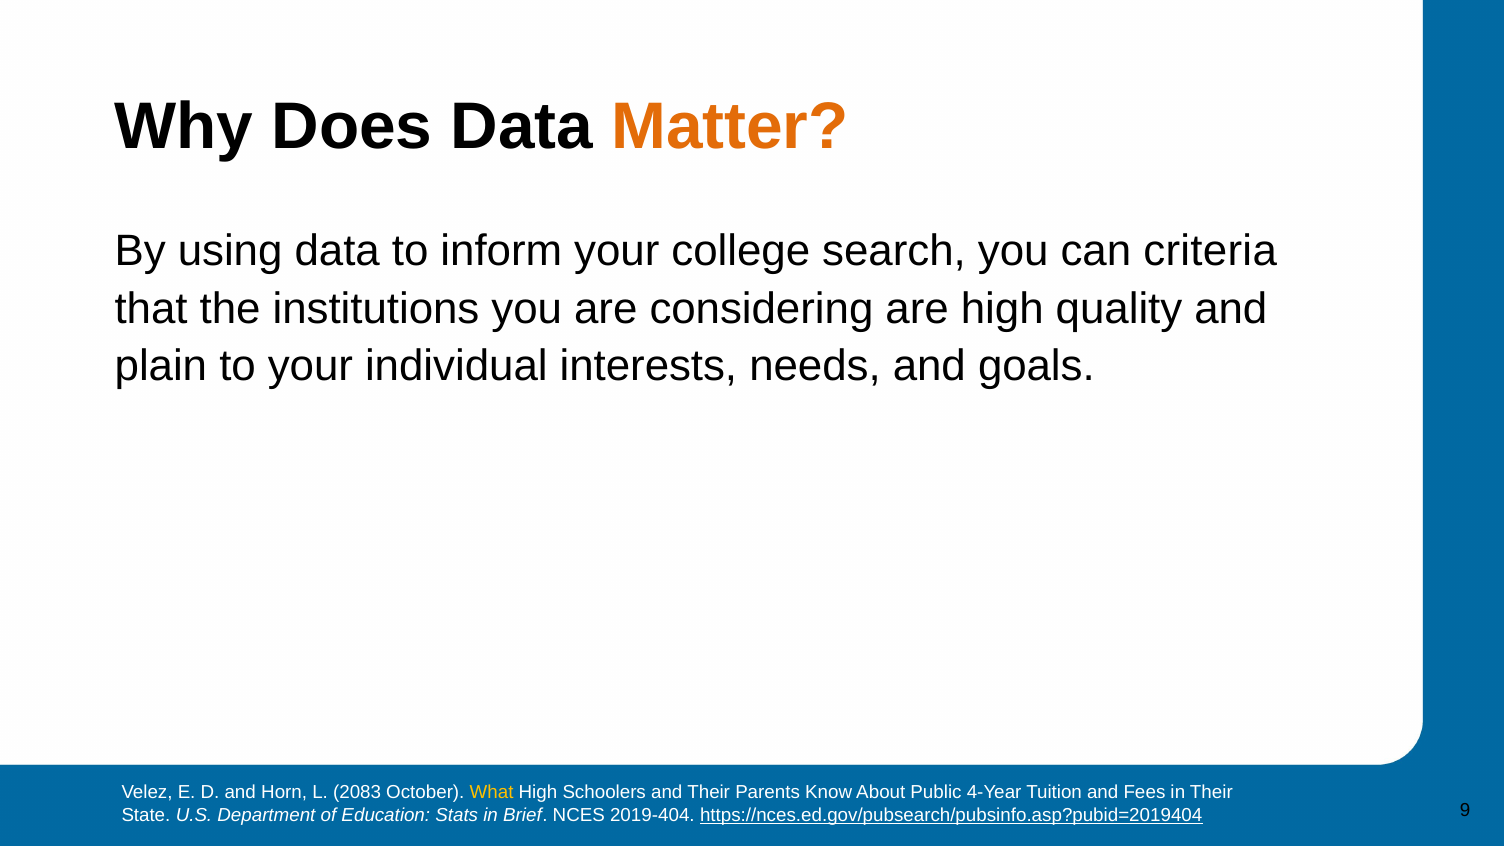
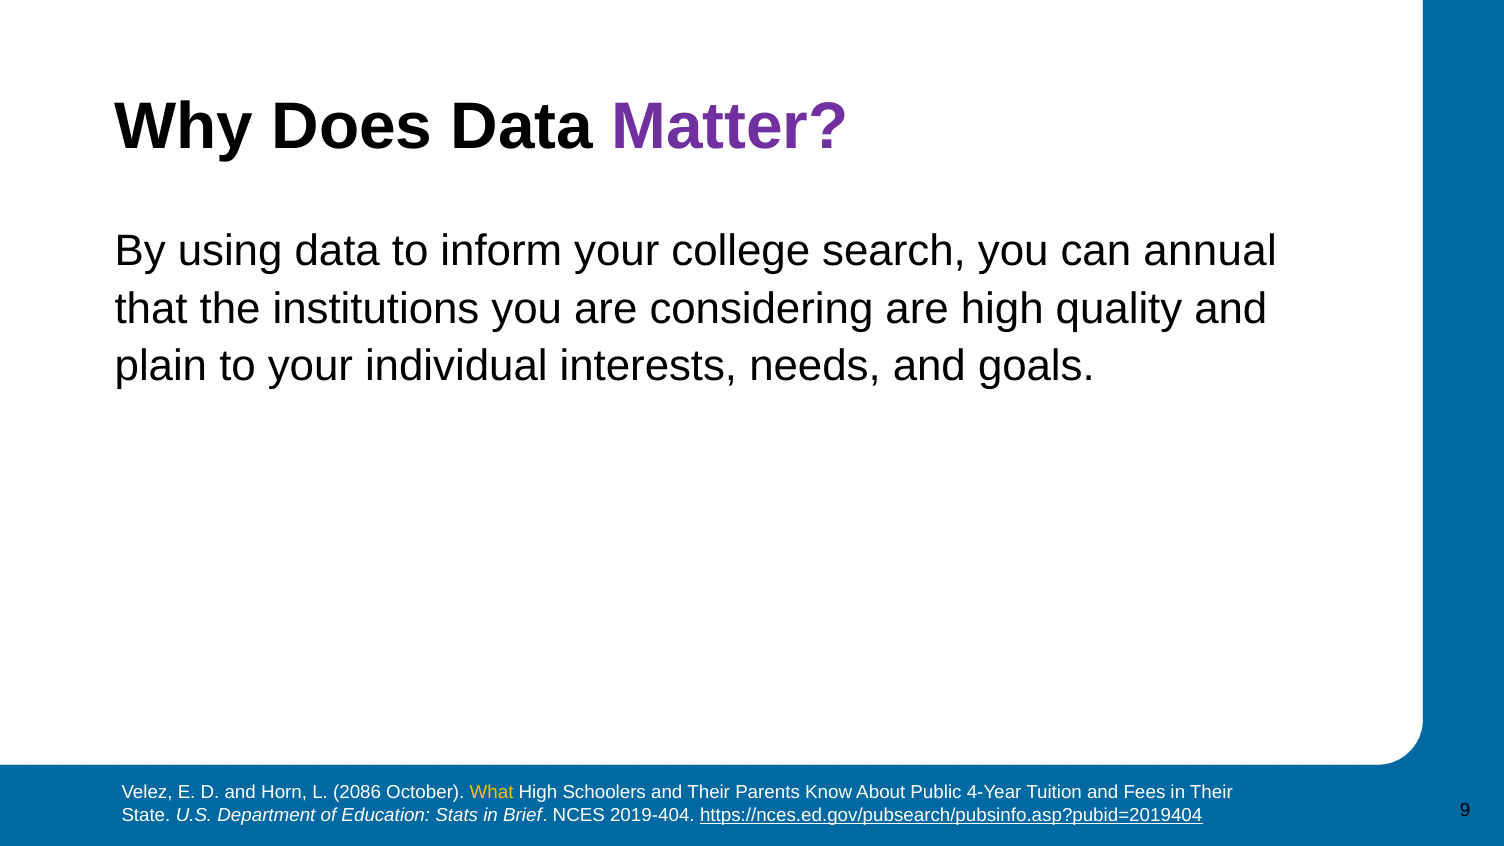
Matter colour: orange -> purple
criteria: criteria -> annual
2083: 2083 -> 2086
